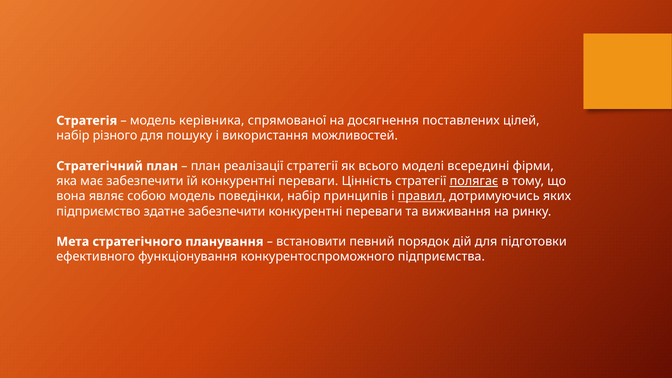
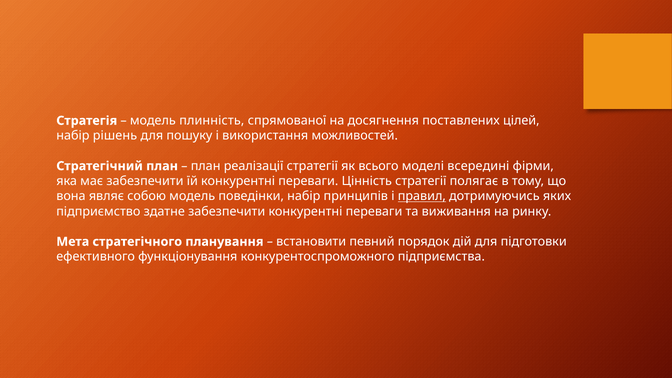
керівника: керівника -> плинність
різного: різного -> рішень
полягає underline: present -> none
